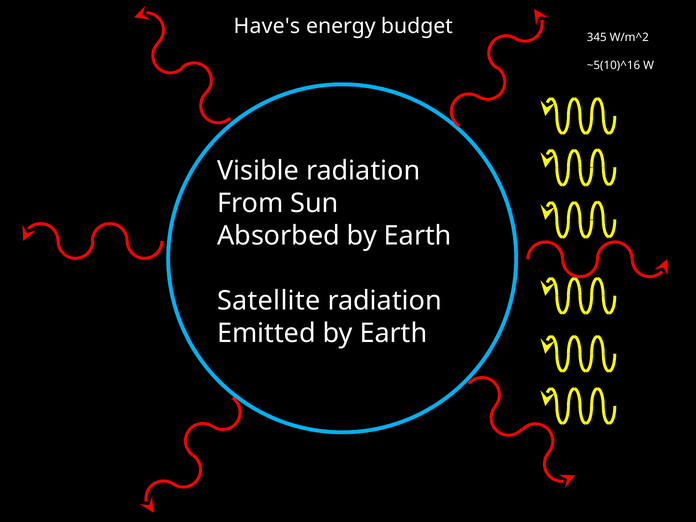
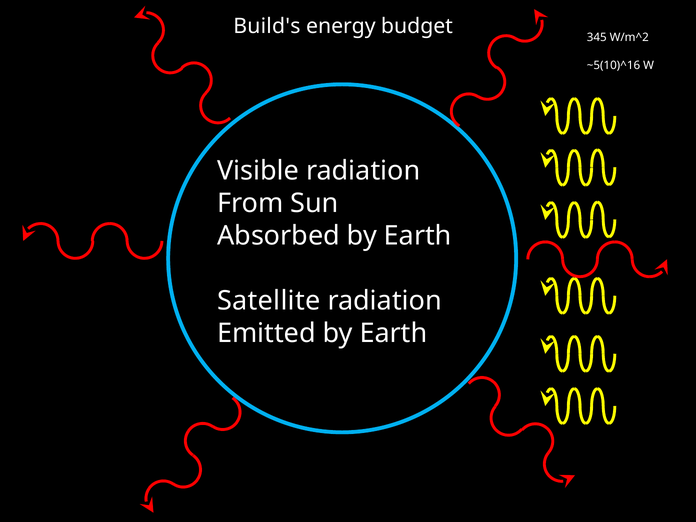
Have's: Have's -> Build's
